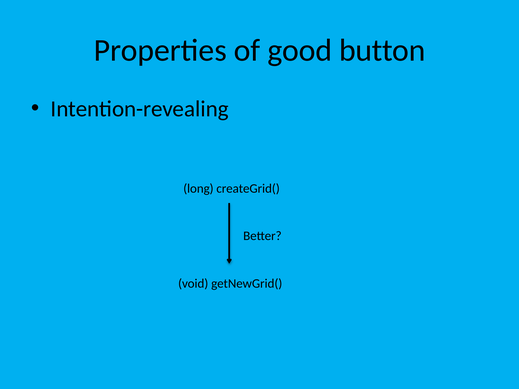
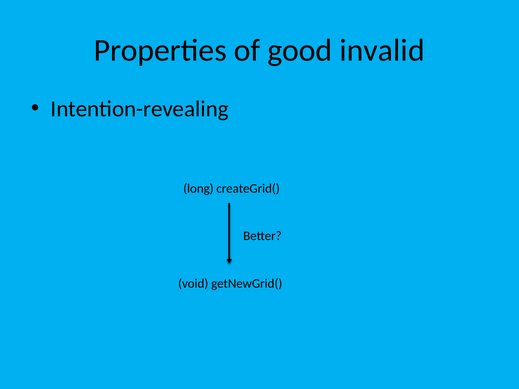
button: button -> invalid
